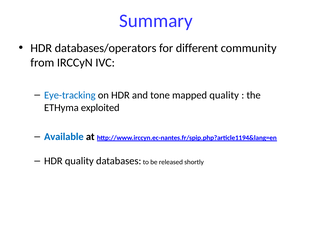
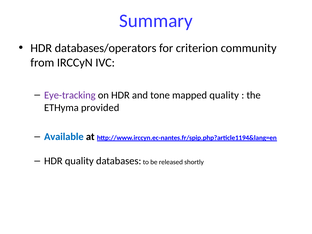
different: different -> criterion
Eye-tracking colour: blue -> purple
exploited: exploited -> provided
